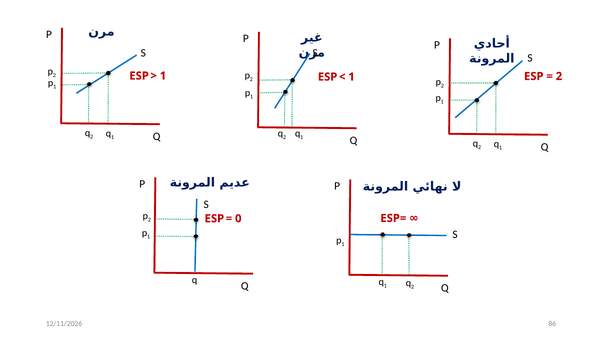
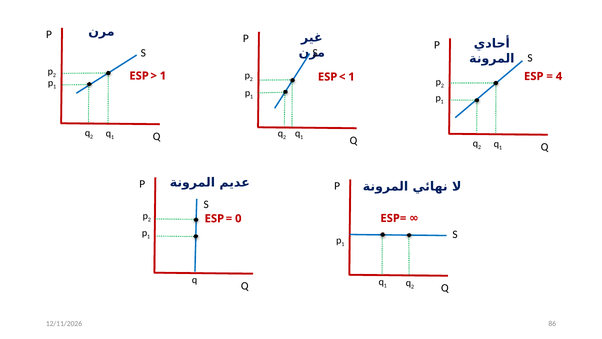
2 at (559, 76): 2 -> 4
